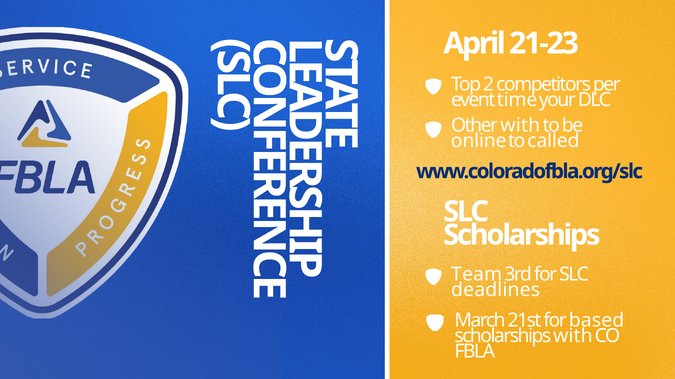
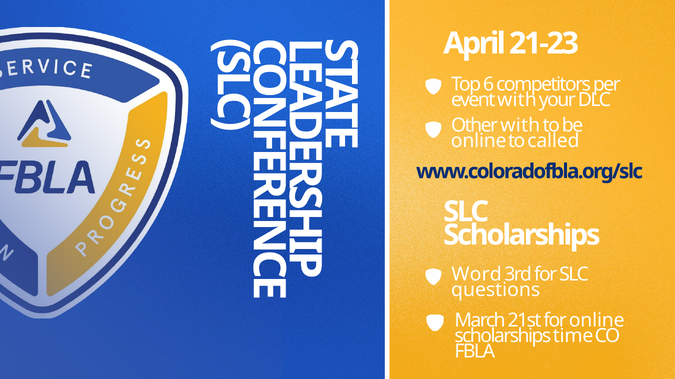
2: 2 -> 6
event time: time -> with
Team: Team -> Word
deadlines: deadlines -> questions
for based: based -> online
scholarships with: with -> time
